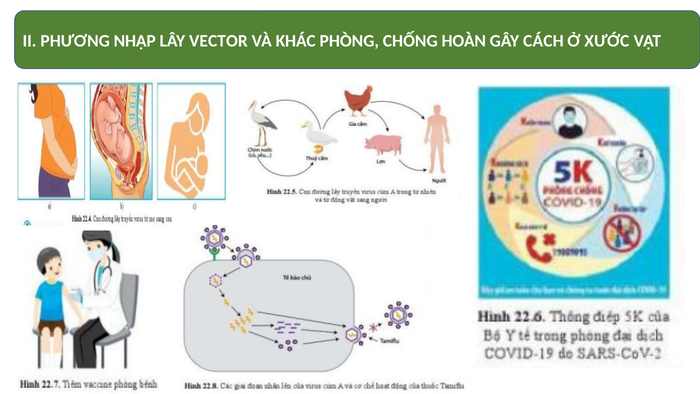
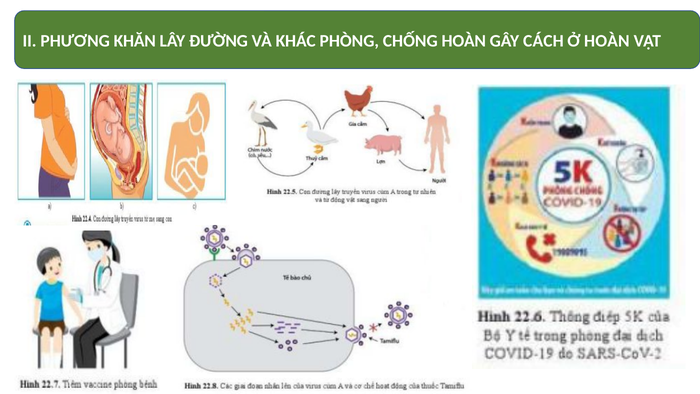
NHẬP: NHẬP -> KHĂN
VECTOR: VECTOR -> ĐƯỜNG
Ở XƯỚC: XƯỚC -> HOÀN
